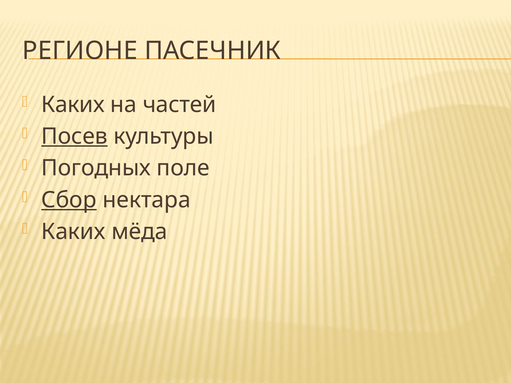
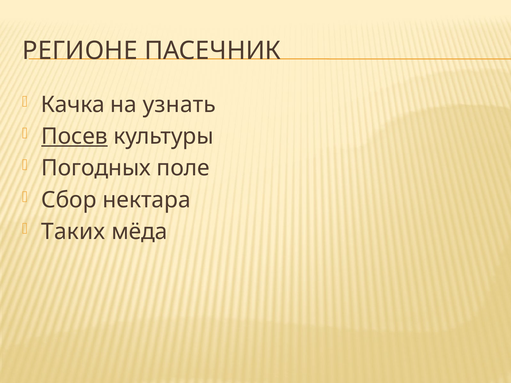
Каких at (73, 105): Каких -> Качка
частей: частей -> узнать
Сбор underline: present -> none
Каких at (73, 232): Каких -> Таких
